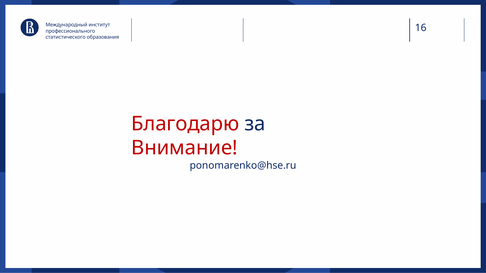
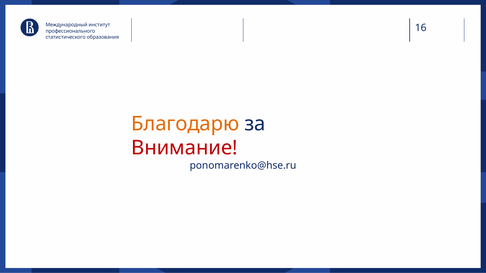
Благодарю colour: red -> orange
